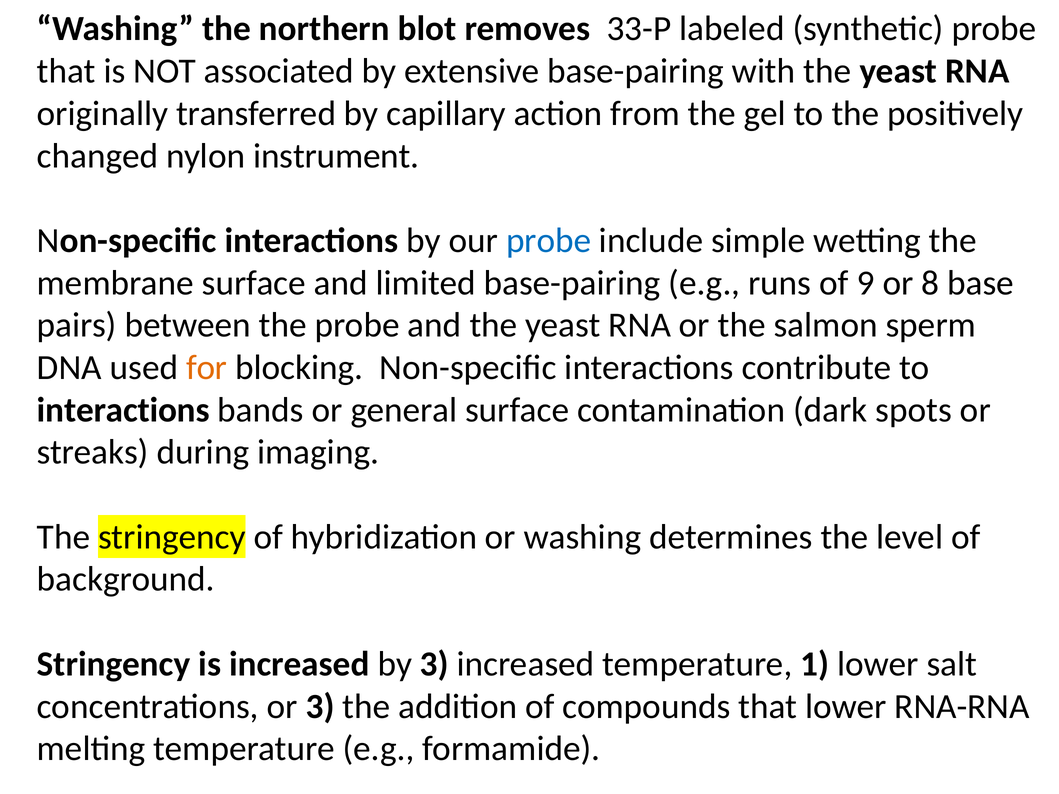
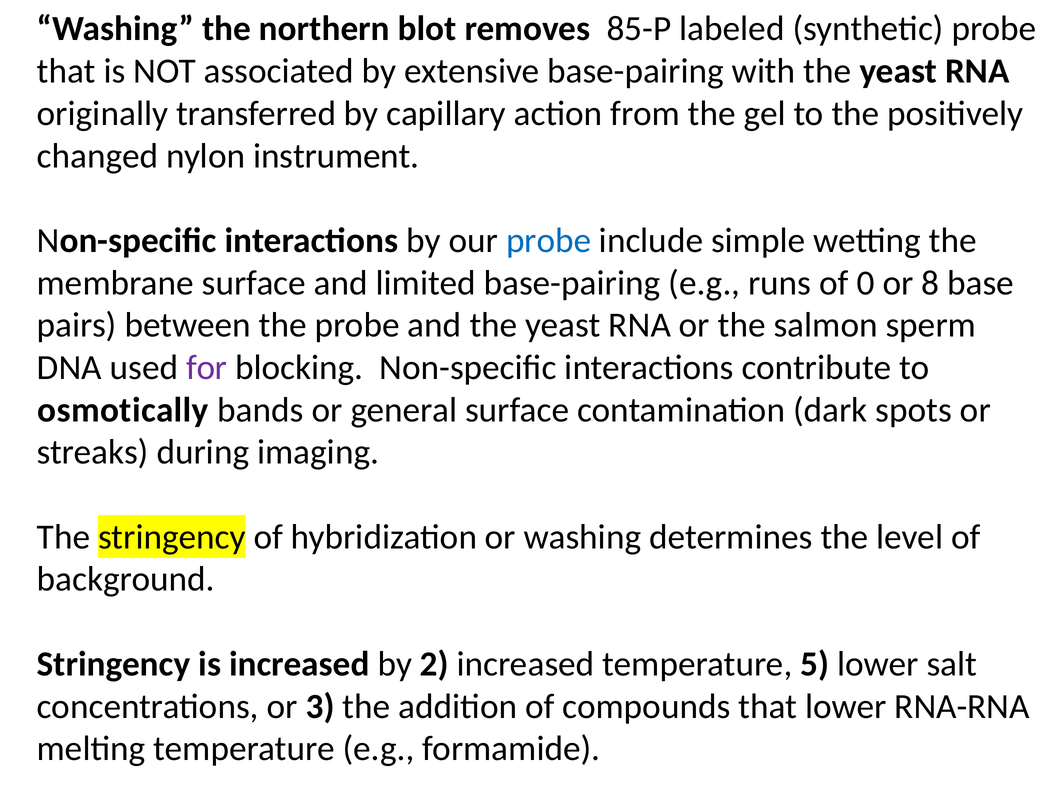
33-P: 33-P -> 85-P
9: 9 -> 0
for colour: orange -> purple
interactions at (123, 410): interactions -> osmotically
by 3: 3 -> 2
1: 1 -> 5
